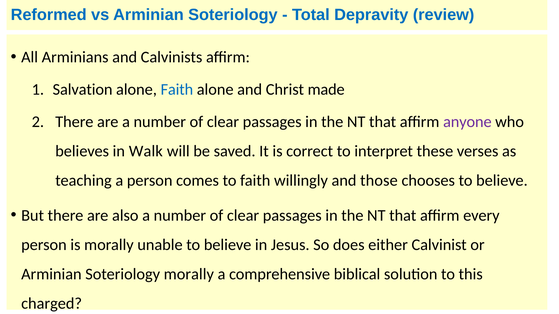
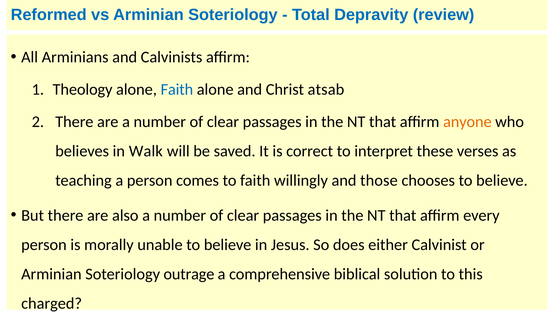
Salvation: Salvation -> Theology
made: made -> atsab
anyone colour: purple -> orange
Soteriology morally: morally -> outrage
